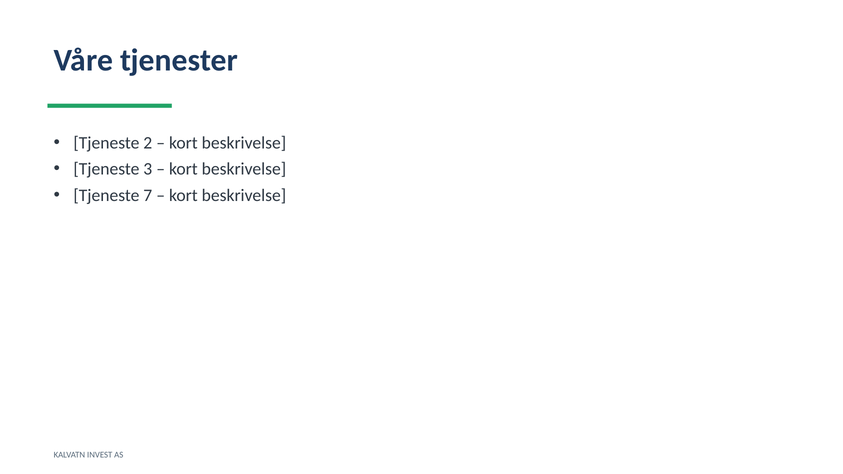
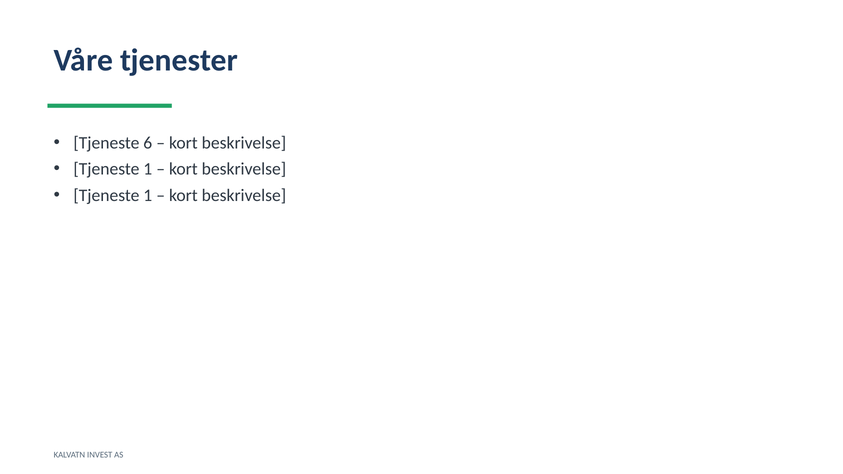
2: 2 -> 6
3 at (148, 169): 3 -> 1
7 at (148, 195): 7 -> 1
